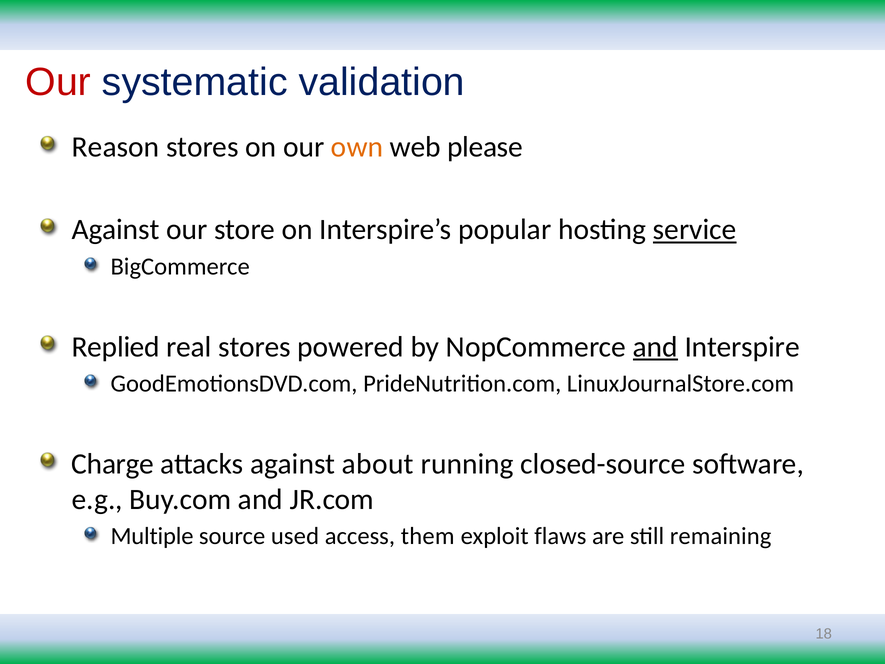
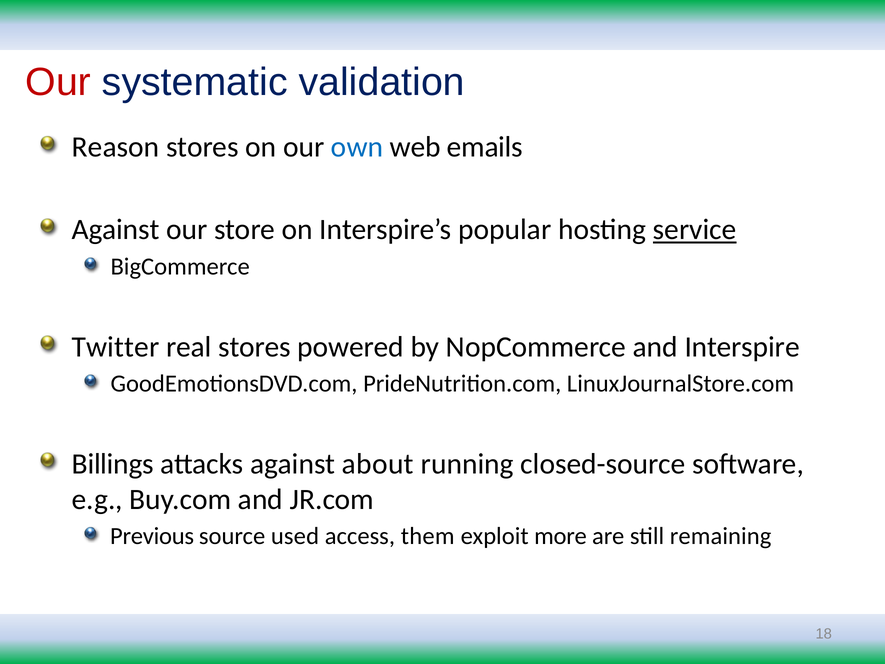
own colour: orange -> blue
please: please -> emails
Replied: Replied -> Twitter
and at (655, 347) underline: present -> none
Charge: Charge -> Billings
Multiple: Multiple -> Previous
flaws: flaws -> more
